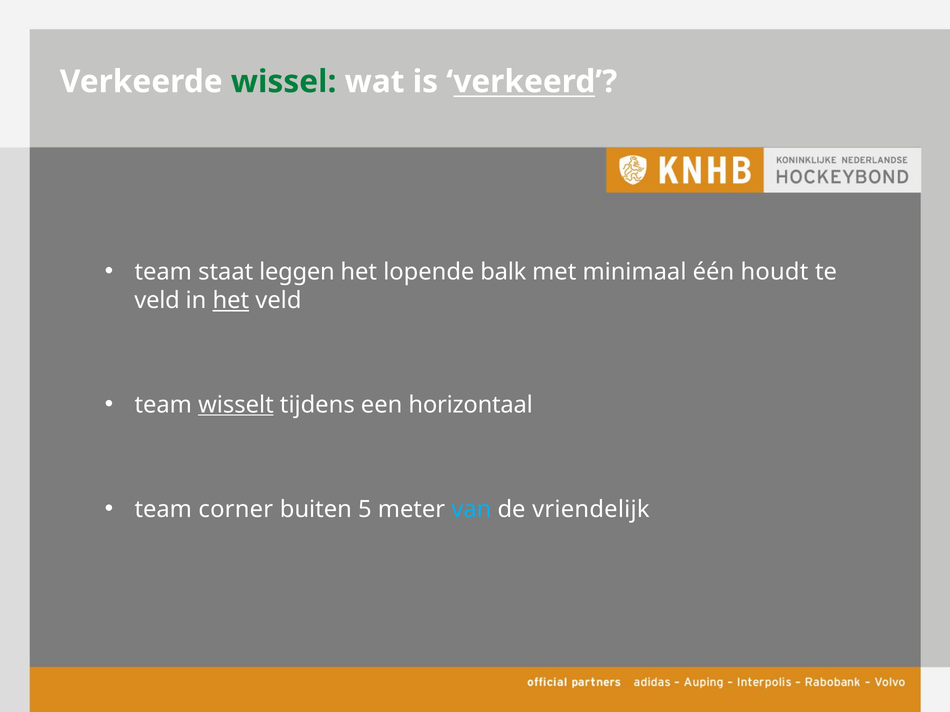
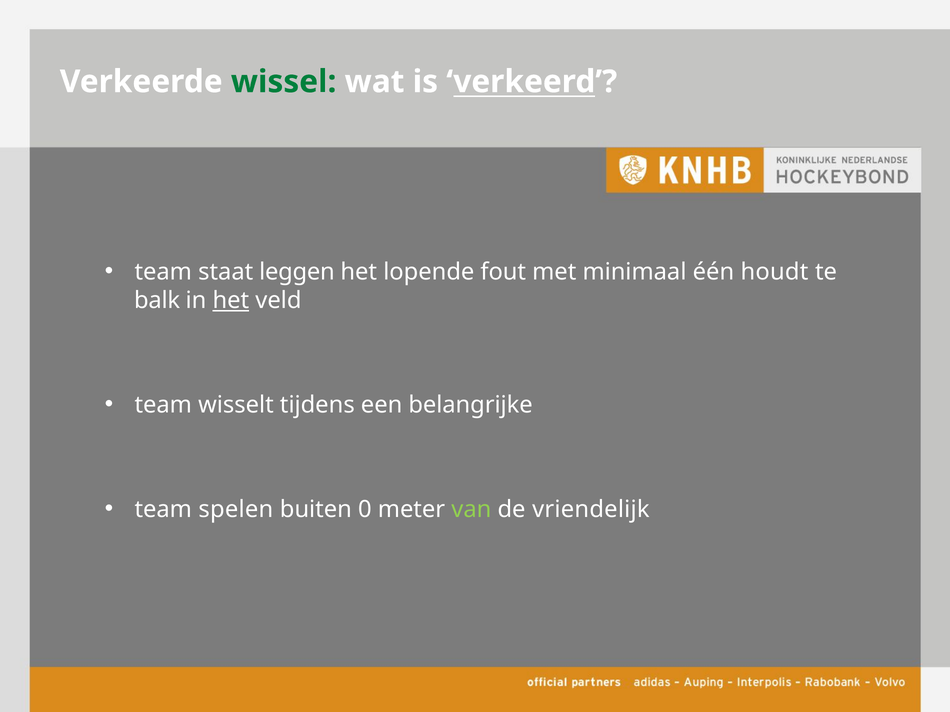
balk: balk -> fout
veld at (157, 301): veld -> balk
wisselt underline: present -> none
horizontaal: horizontaal -> belangrijke
corner: corner -> spelen
5: 5 -> 0
van colour: light blue -> light green
